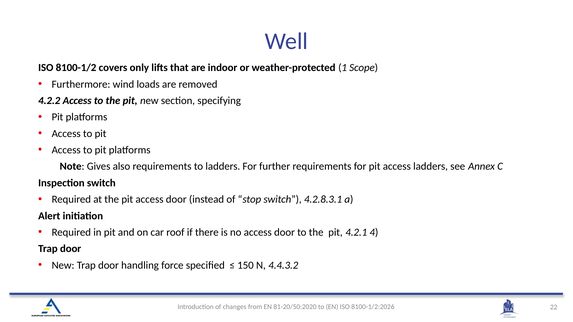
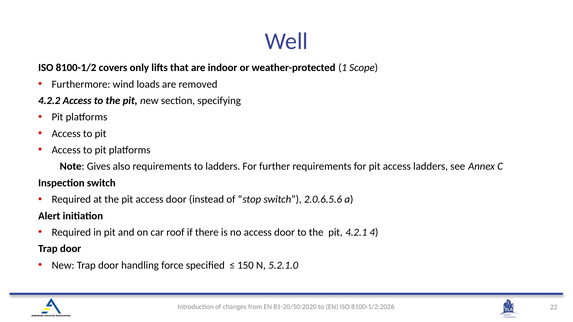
4.2.8.3.1: 4.2.8.3.1 -> 2.0.6.5.6
4.4.3.2: 4.4.3.2 -> 5.2.1.0
